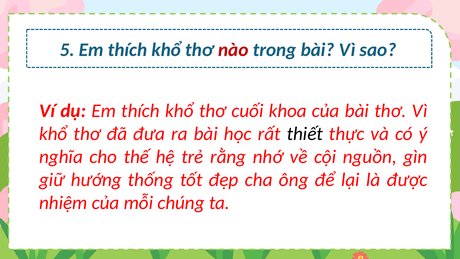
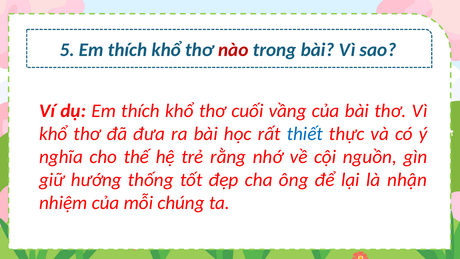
khoa: khoa -> vầng
thiết colour: black -> blue
được: được -> nhận
